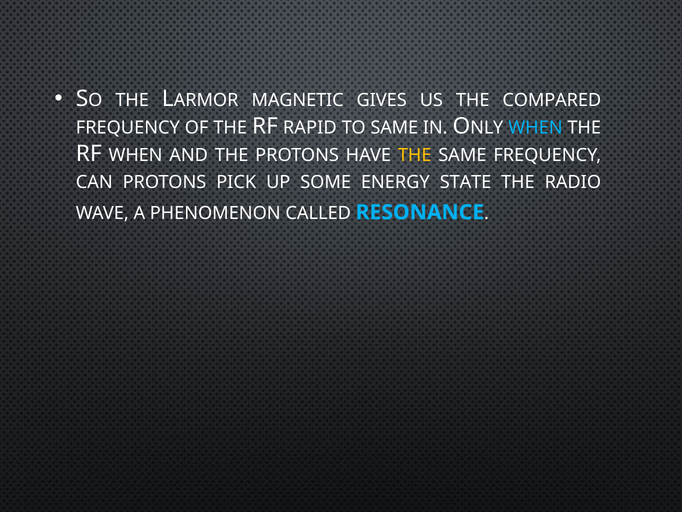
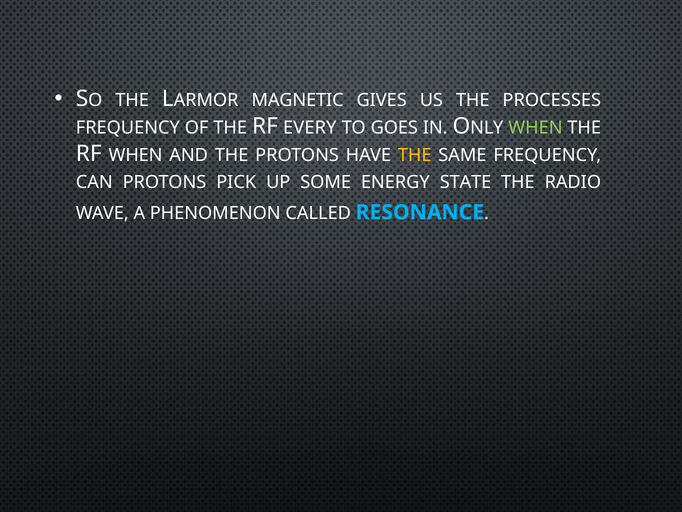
COMPARED: COMPARED -> PROCESSES
RAPID: RAPID -> EVERY
TO SAME: SAME -> GOES
WHEN at (535, 128) colour: light blue -> light green
